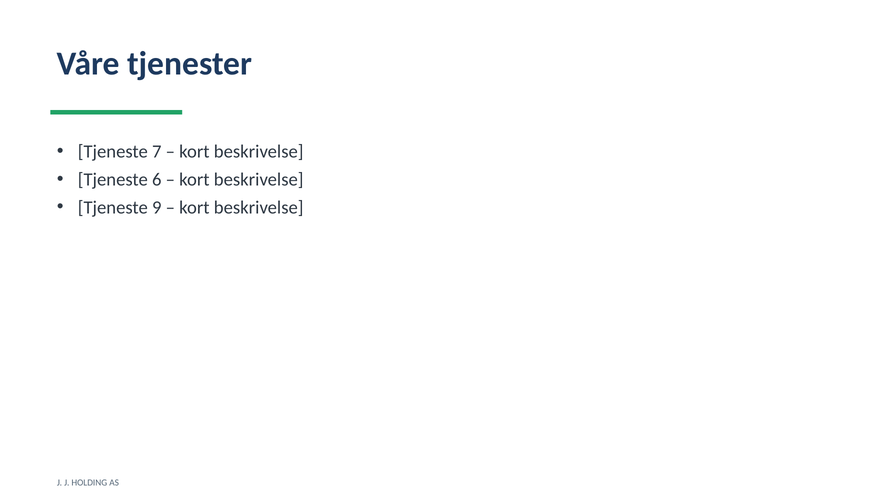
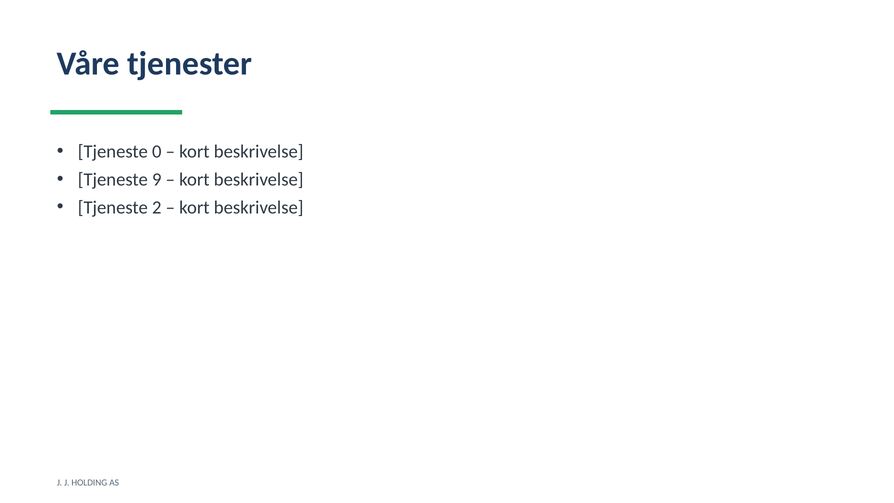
7: 7 -> 0
6: 6 -> 9
9: 9 -> 2
